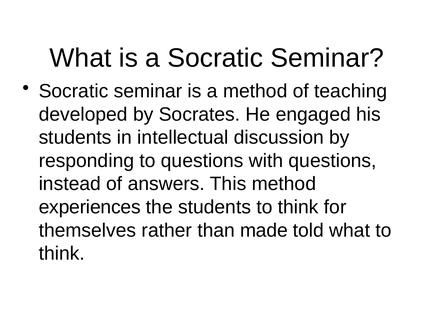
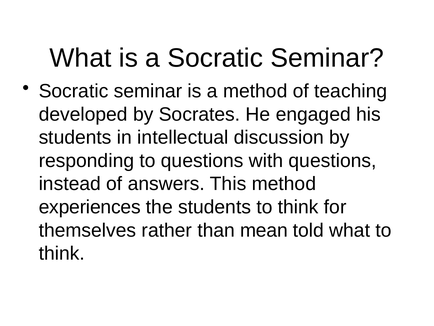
made: made -> mean
